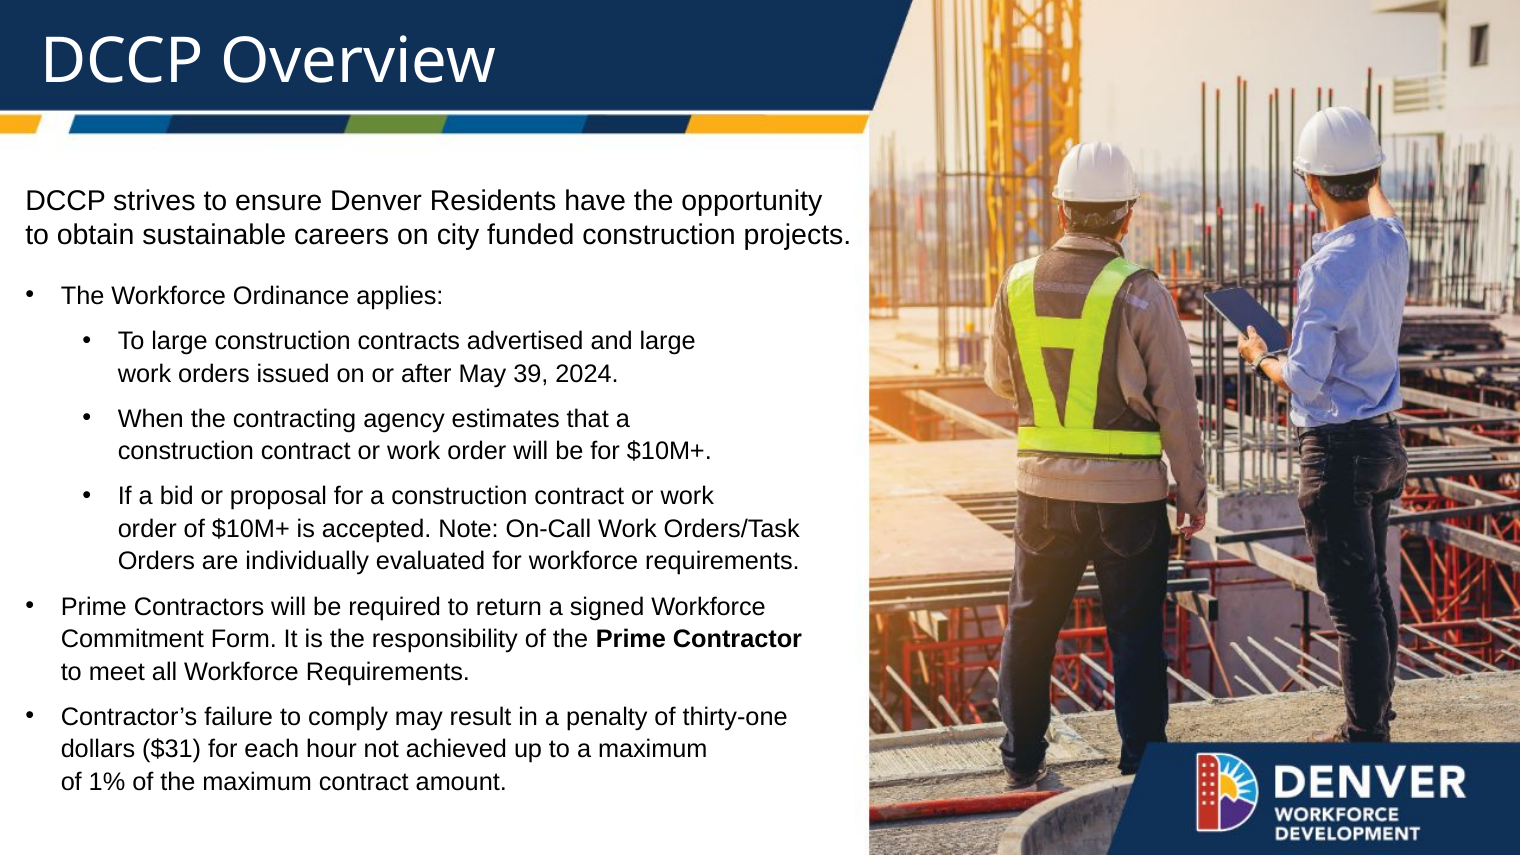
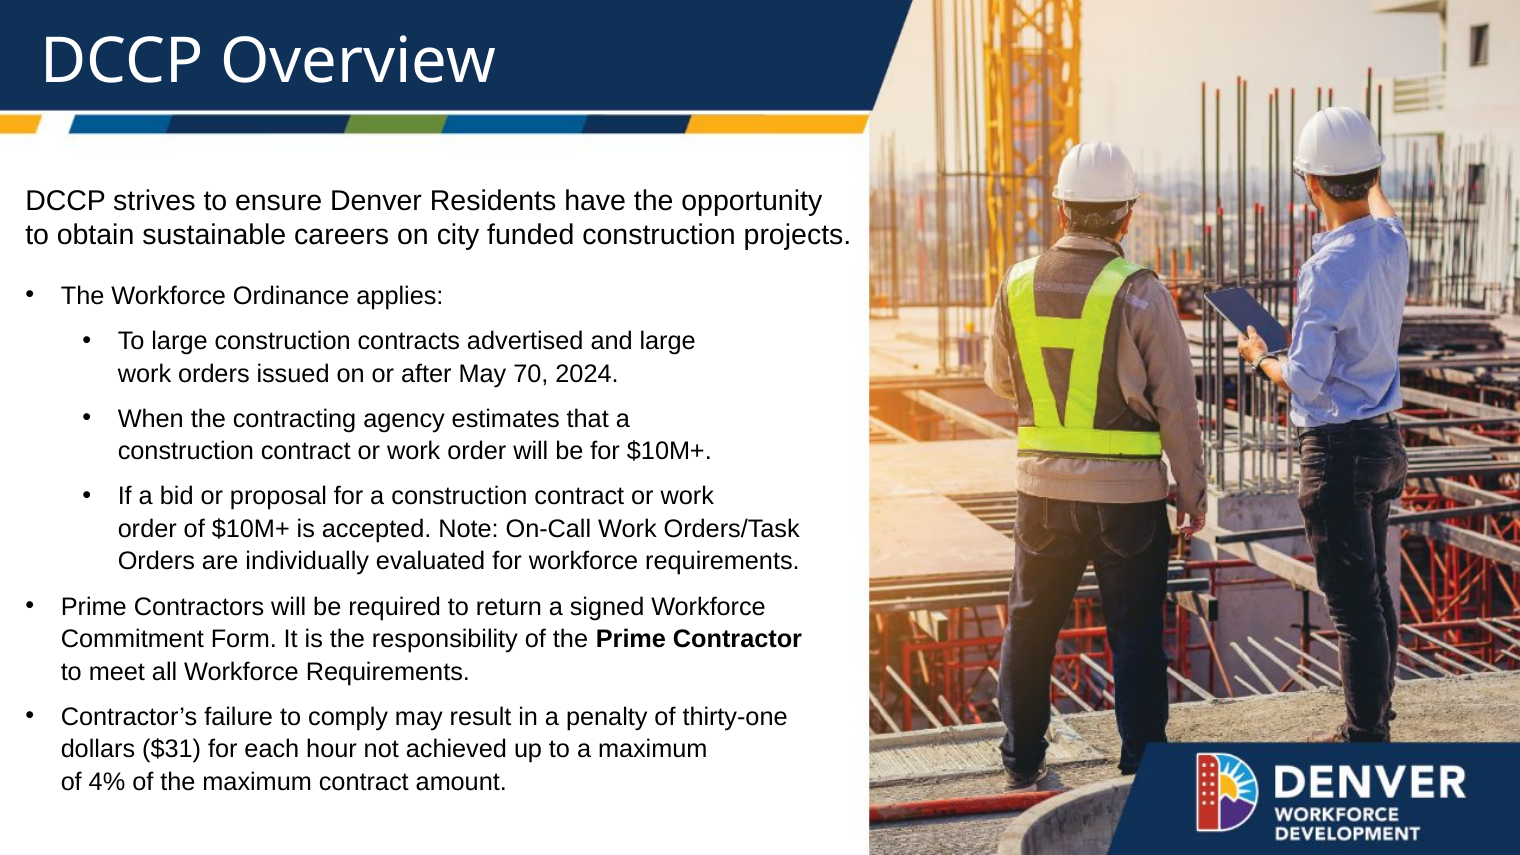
39: 39 -> 70
1%: 1% -> 4%
